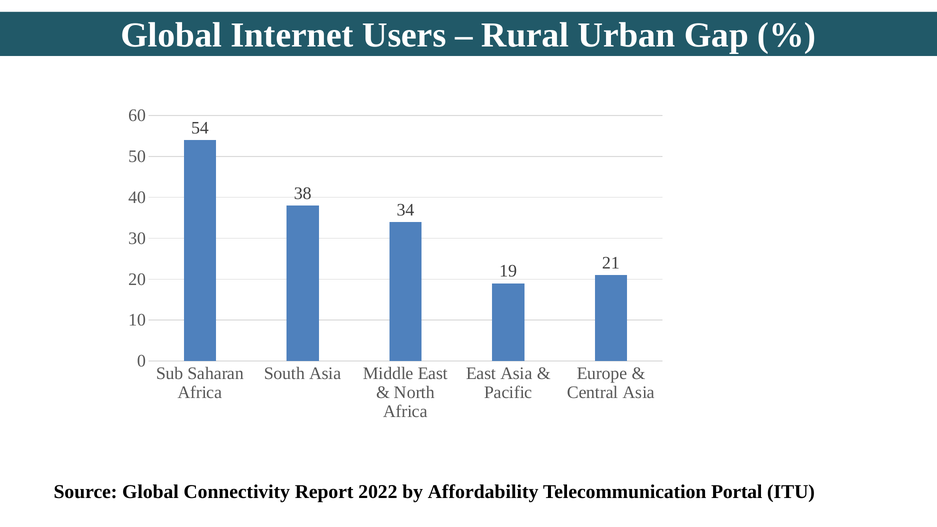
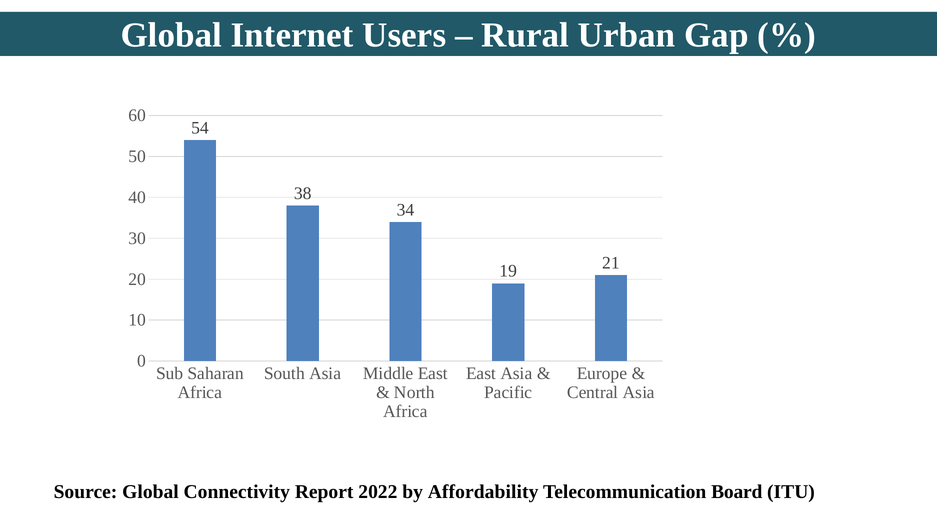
Portal: Portal -> Board
